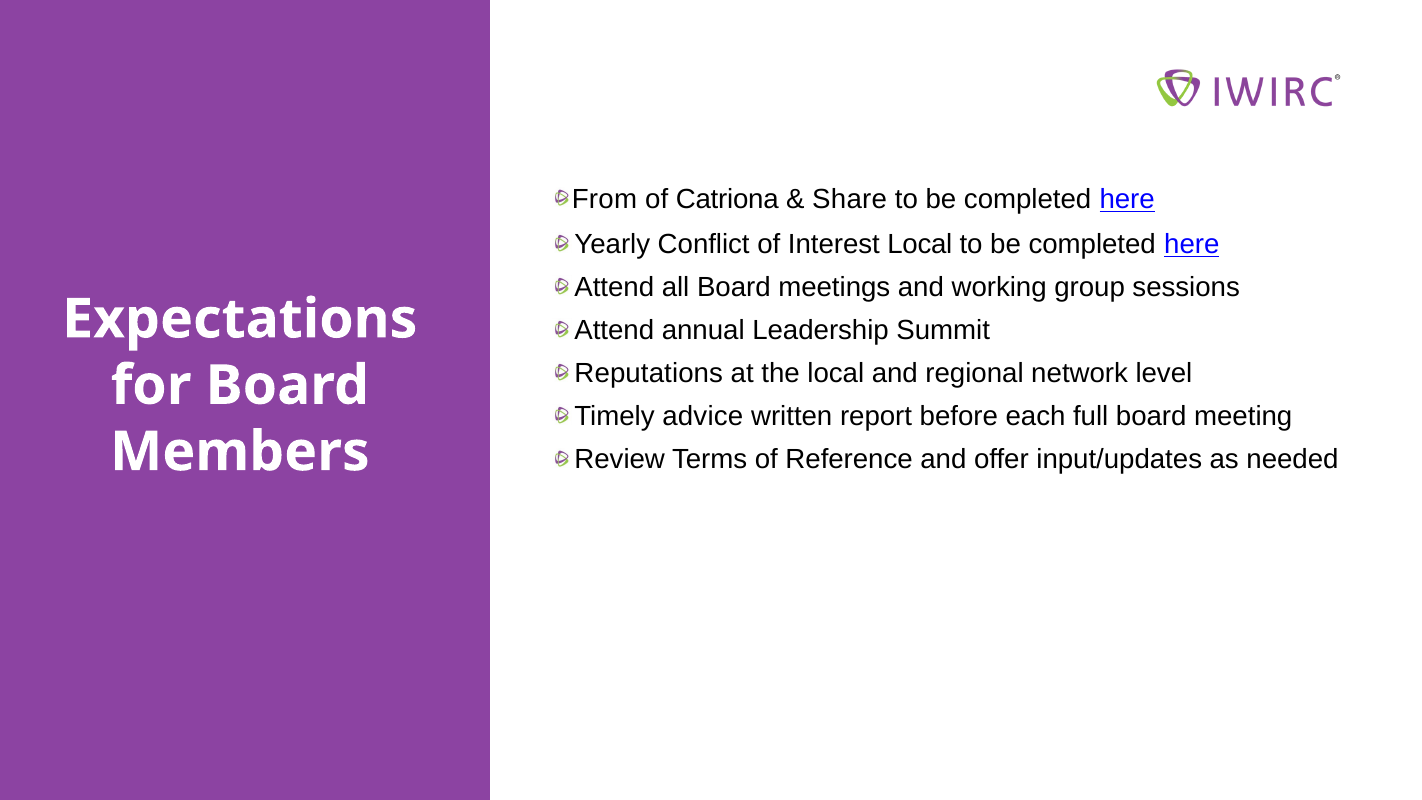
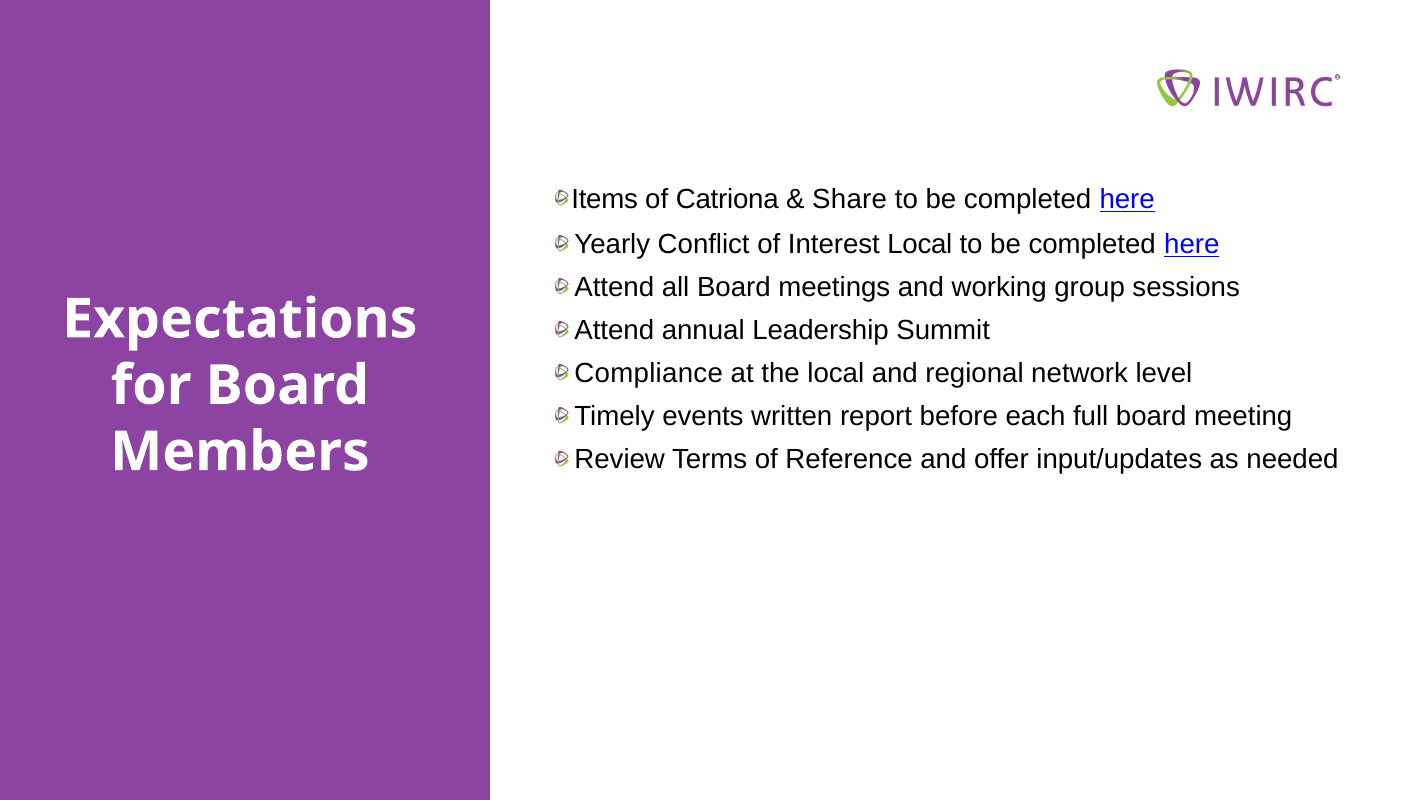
From: From -> Items
Reputations: Reputations -> Compliance
advice: advice -> events
